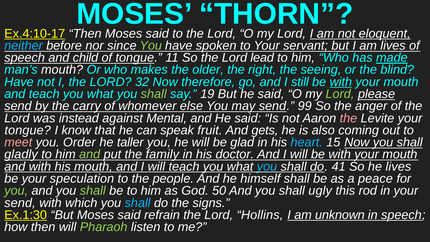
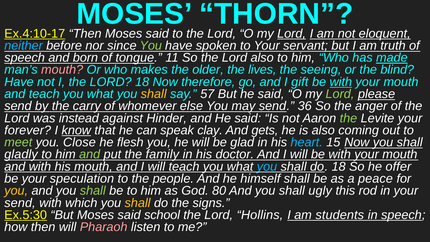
Lord at (292, 34) underline: none -> present
am lives: lives -> truth
child: child -> born
Lord lead: lead -> also
mouth at (62, 70) colour: white -> pink
right: right -> lives
LORD 32: 32 -> 18
still: still -> gift
shall at (154, 94) colour: light green -> yellow
19: 19 -> 57
99: 99 -> 36
Mental: Mental -> Hinder
the at (348, 118) colour: pink -> light green
tongue at (28, 130): tongue -> forever
know underline: none -> present
fruit: fruit -> clay
meet colour: pink -> light green
Order: Order -> Close
taller: taller -> flesh
do 41: 41 -> 18
he lives: lives -> offer
you at (16, 191) colour: light green -> yellow
50: 50 -> 80
shall at (138, 203) colour: light blue -> yellow
Ex.1:30: Ex.1:30 -> Ex.5:30
refrain: refrain -> school
unknown: unknown -> students
Pharaoh colour: light green -> pink
